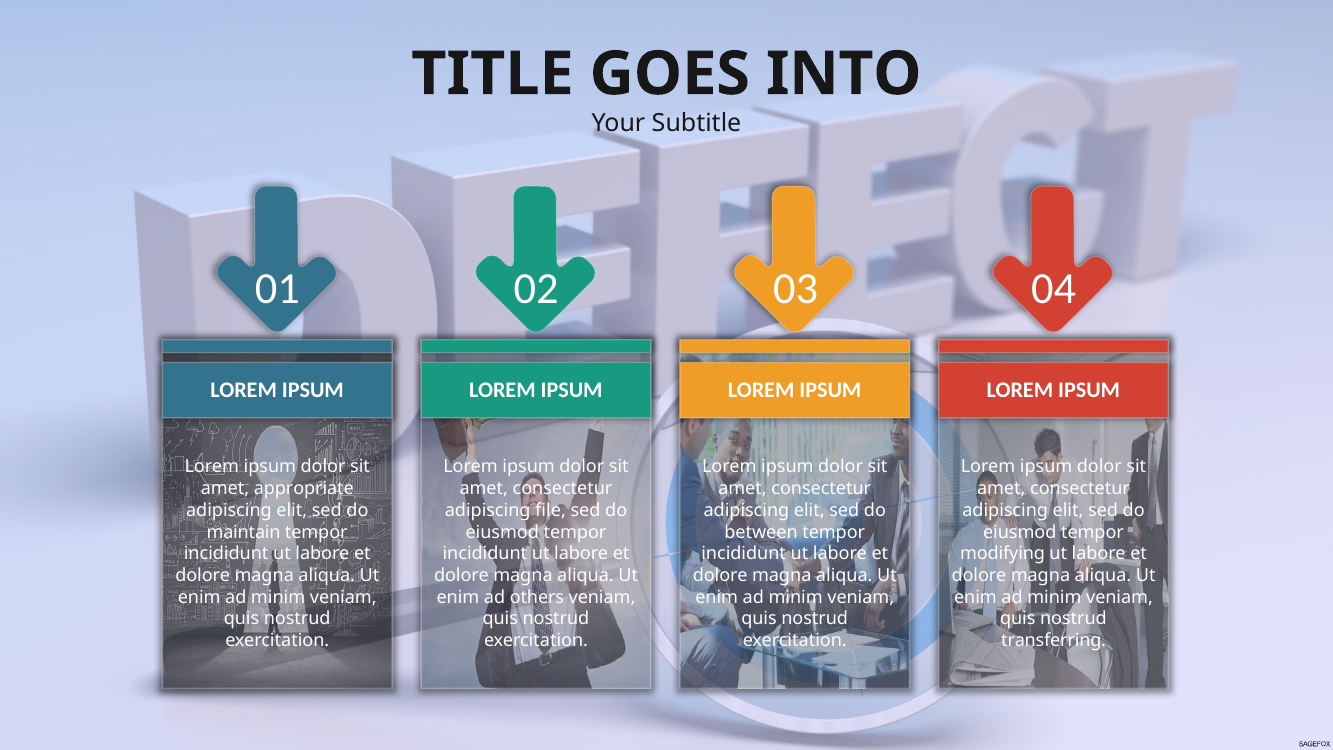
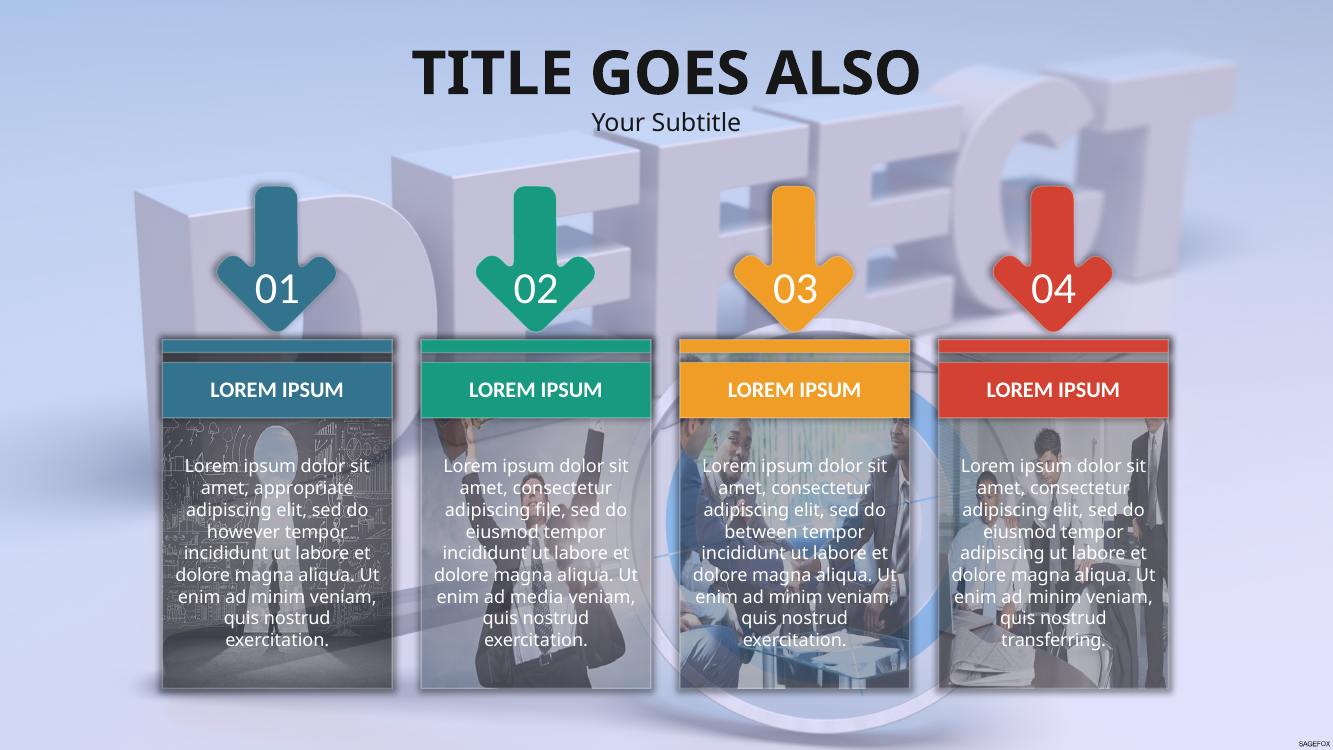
INTO: INTO -> ALSO
maintain: maintain -> however
modifying at (1003, 554): modifying -> adipiscing
others: others -> media
